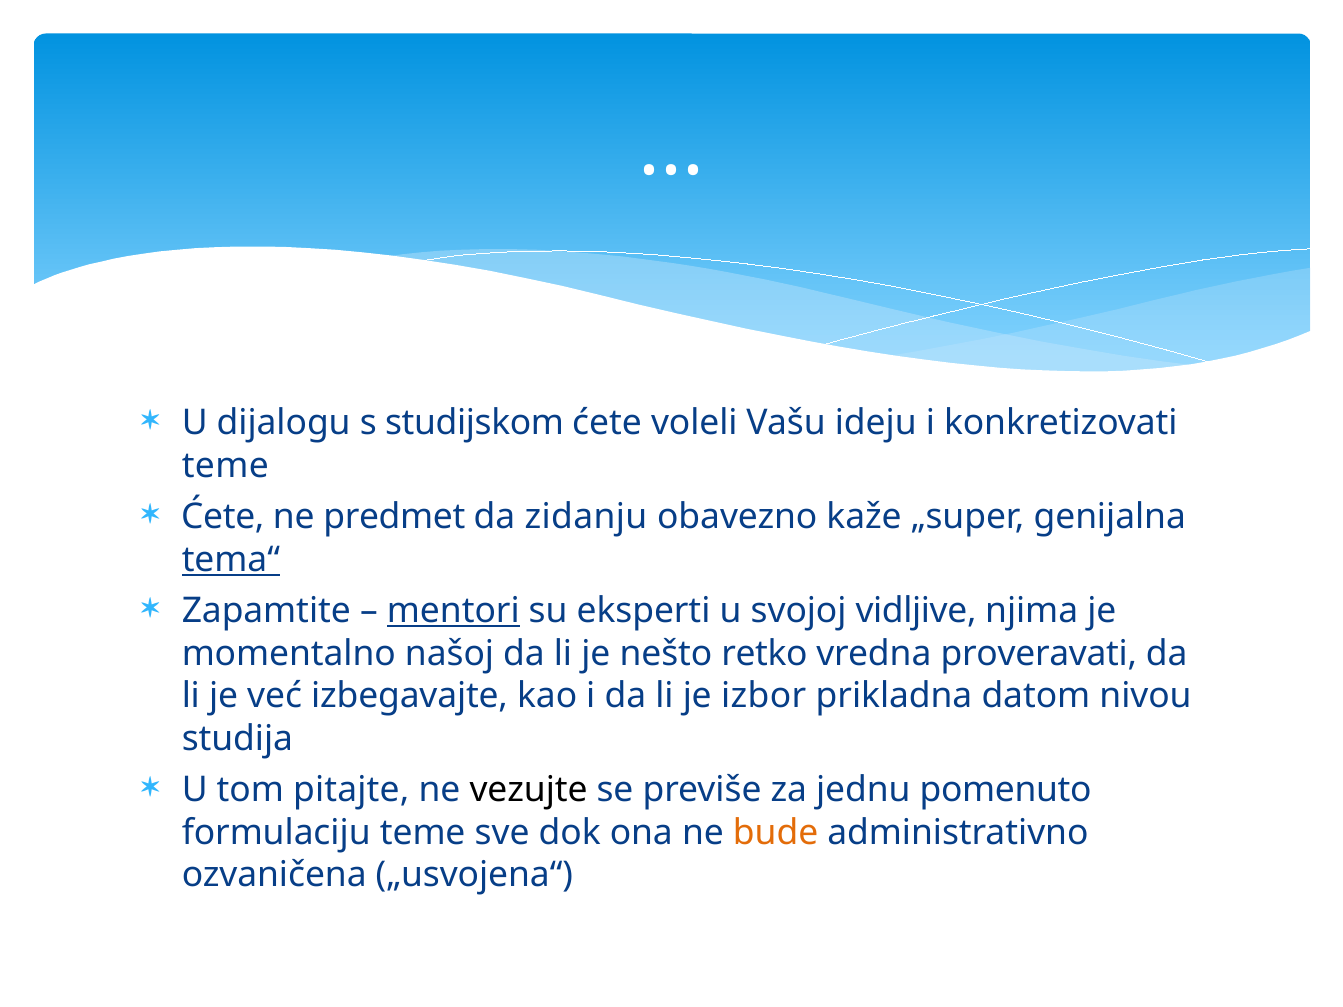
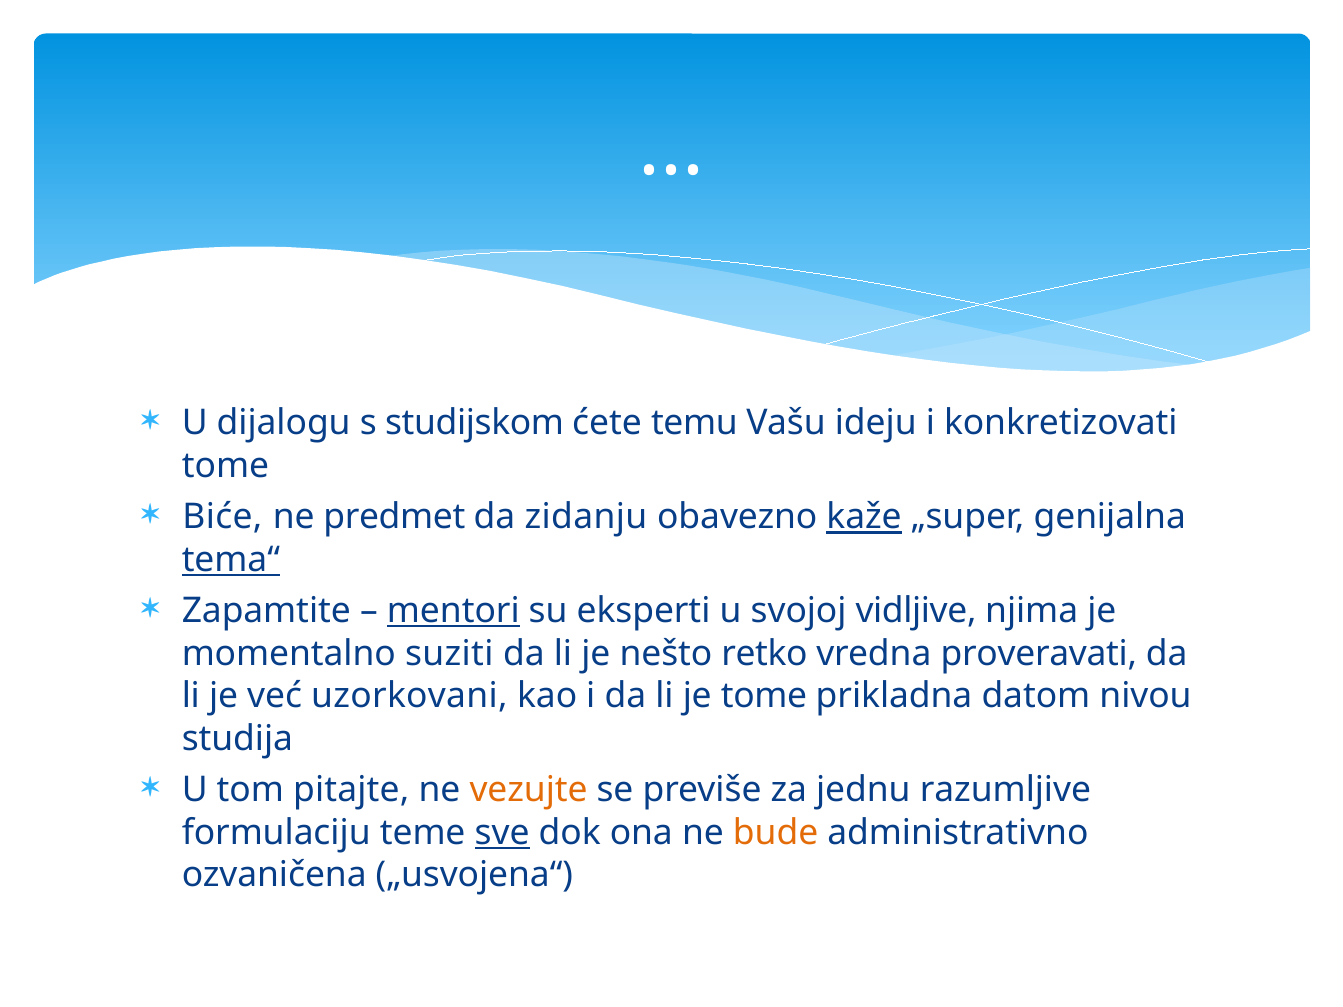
voleli: voleli -> temu
teme at (225, 466): teme -> tome
Ćete at (223, 517): Ćete -> Biće
kaže underline: none -> present
našoj: našoj -> suziti
izbegavajte: izbegavajte -> uzorkovani
je izbor: izbor -> tome
vezujte colour: black -> orange
pomenuto: pomenuto -> razumljive
sve underline: none -> present
